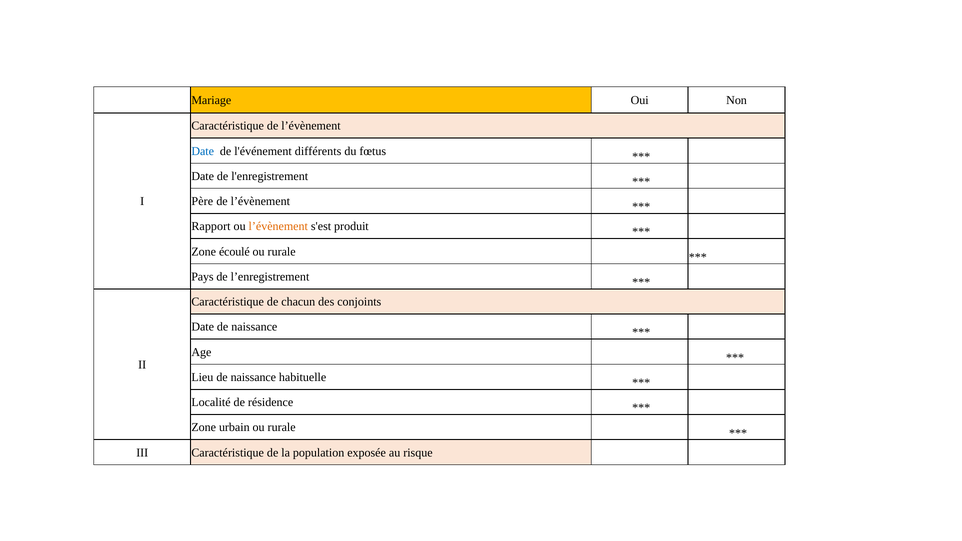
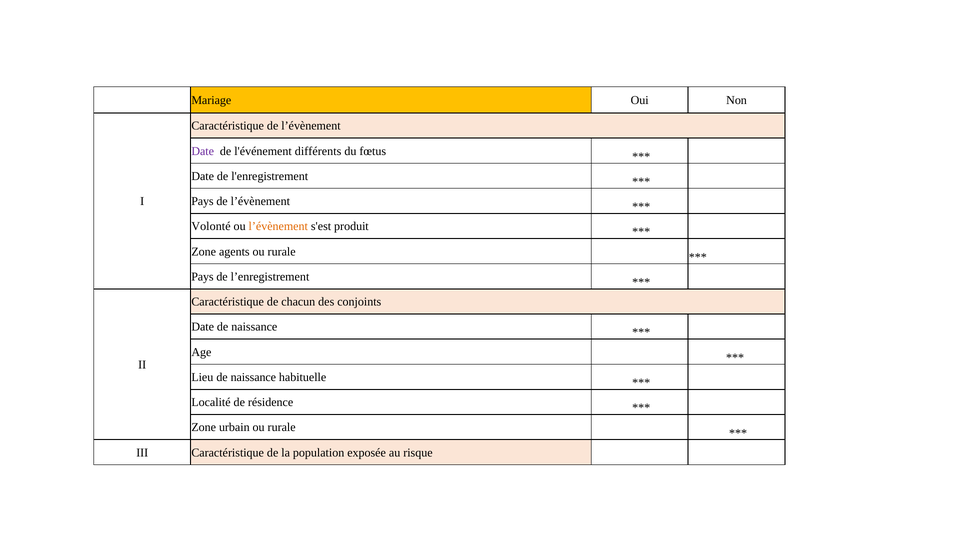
Date at (203, 151) colour: blue -> purple
Père at (202, 201): Père -> Pays
Rapport: Rapport -> Volonté
écoulé: écoulé -> agents
